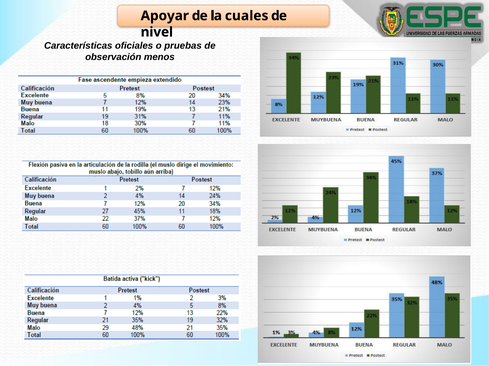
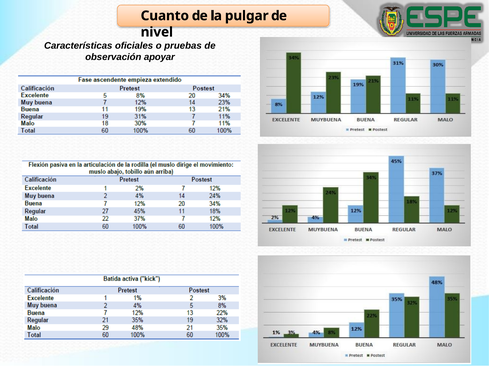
Apoyar: Apoyar -> Cuanto
cuales: cuales -> pulgar
menos: menos -> apoyar
